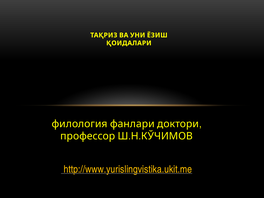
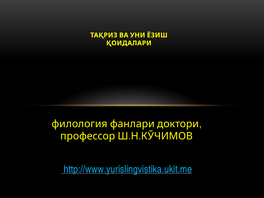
http://www.yurislingvistika.ukit.me colour: yellow -> light blue
